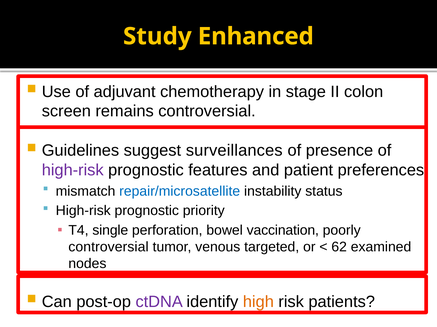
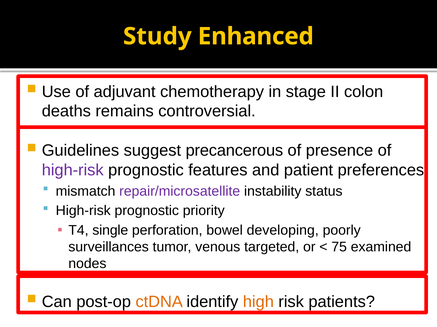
screen: screen -> deaths
surveillances: surveillances -> precancerous
repair/microsatellite colour: blue -> purple
vaccination: vaccination -> developing
controversial at (109, 248): controversial -> surveillances
62: 62 -> 75
ctDNA colour: purple -> orange
